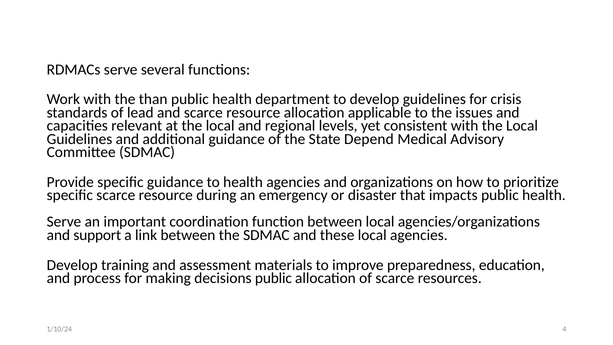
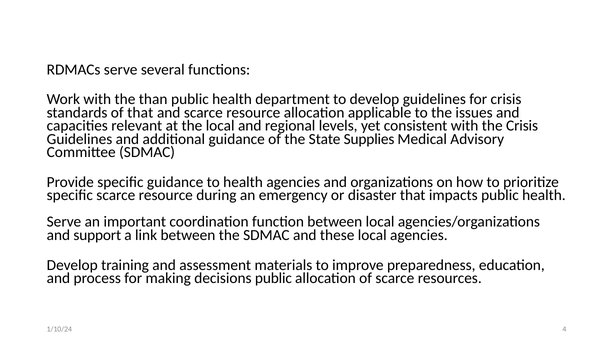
of lead: lead -> that
with the Local: Local -> Crisis
Depend: Depend -> Supplies
